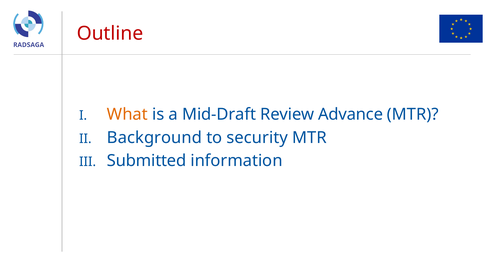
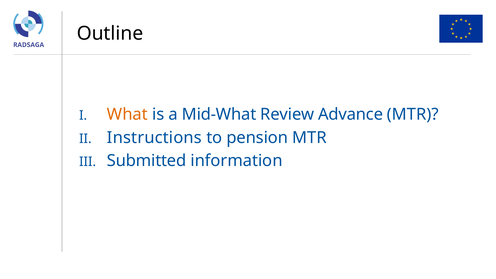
Outline colour: red -> black
Mid-Draft: Mid-Draft -> Mid-What
Background: Background -> Instructions
security: security -> pension
